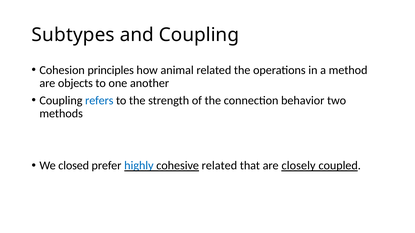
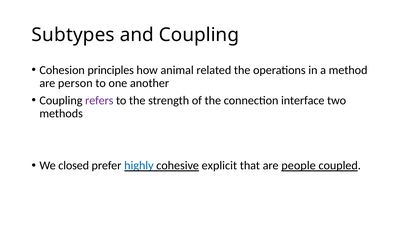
objects: objects -> person
refers colour: blue -> purple
behavior: behavior -> interface
cohesive related: related -> explicit
closely: closely -> people
